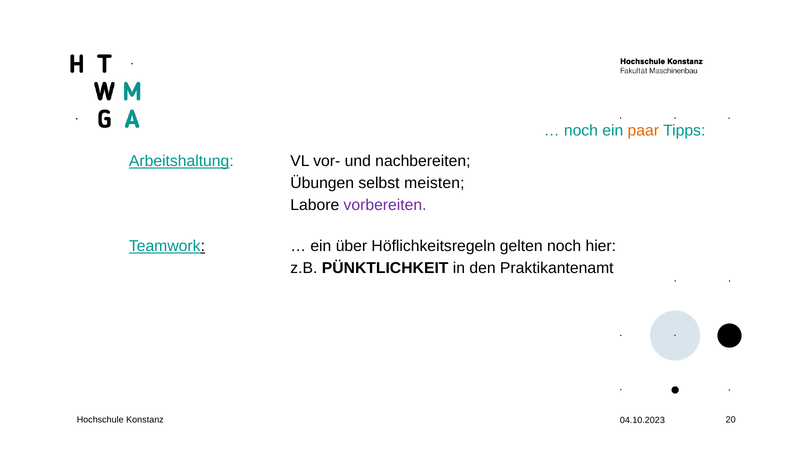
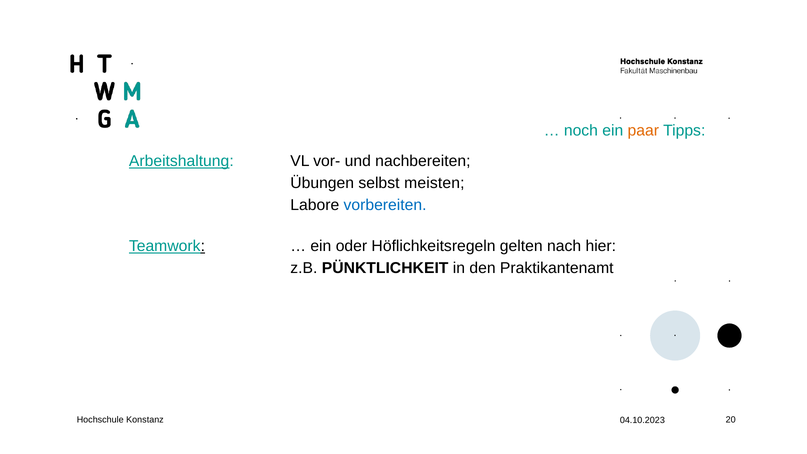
vorbereiten colour: purple -> blue
über: über -> oder
gelten noch: noch -> nach
